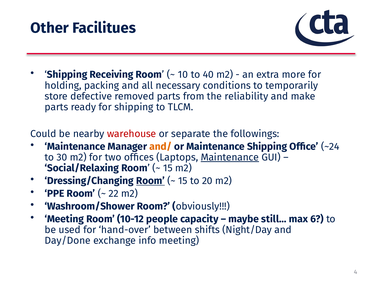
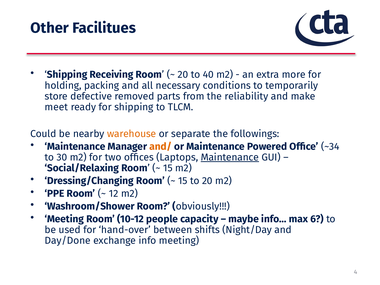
10 at (183, 75): 10 -> 20
parts at (56, 107): parts -> meet
warehouse colour: red -> orange
Maintenance Shipping: Shipping -> Powered
~24: ~24 -> ~34
Room at (150, 181) underline: present -> none
22: 22 -> 12
still…: still… -> info…
